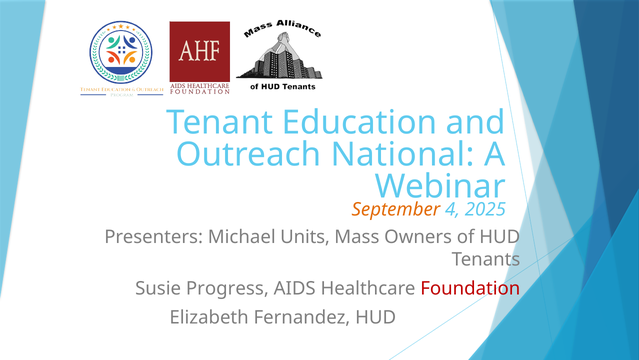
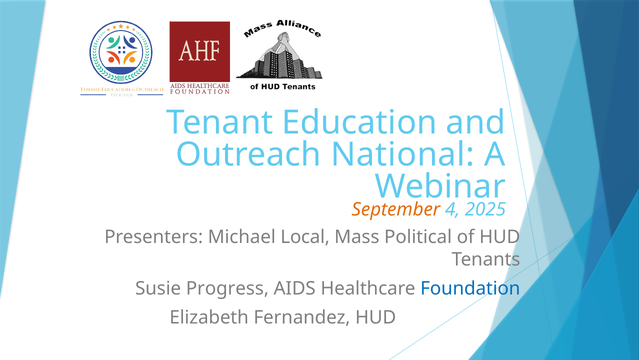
Units: Units -> Local
Owners: Owners -> Political
Foundation colour: red -> blue
